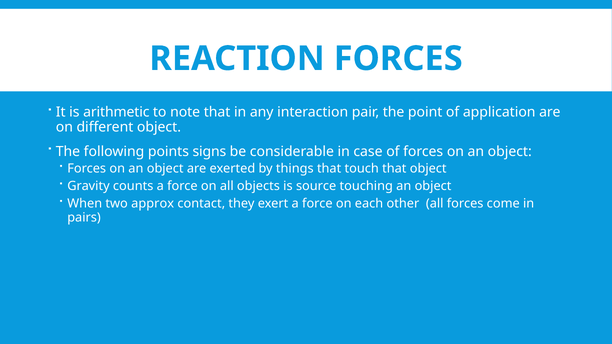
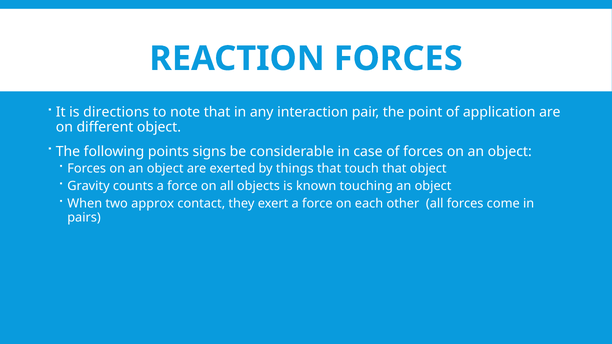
arithmetic: arithmetic -> directions
source: source -> known
